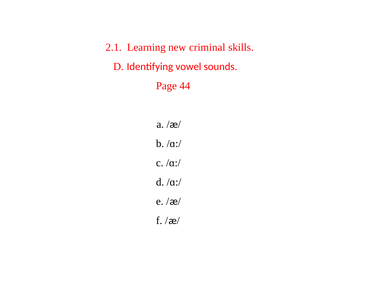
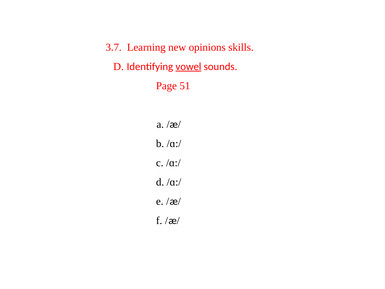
2.1: 2.1 -> 3.7
criminal: criminal -> opinions
vowel underline: none -> present
44: 44 -> 51
